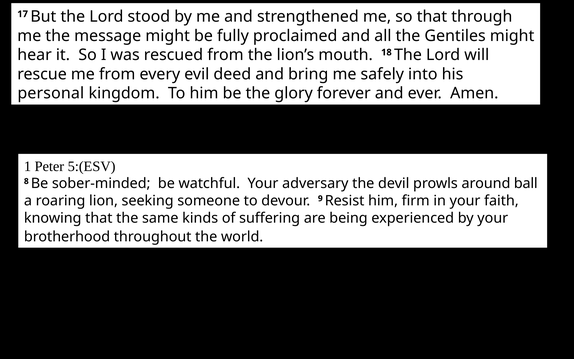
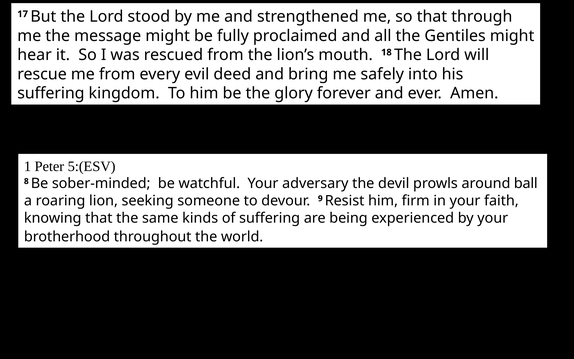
personal at (51, 93): personal -> suffering
